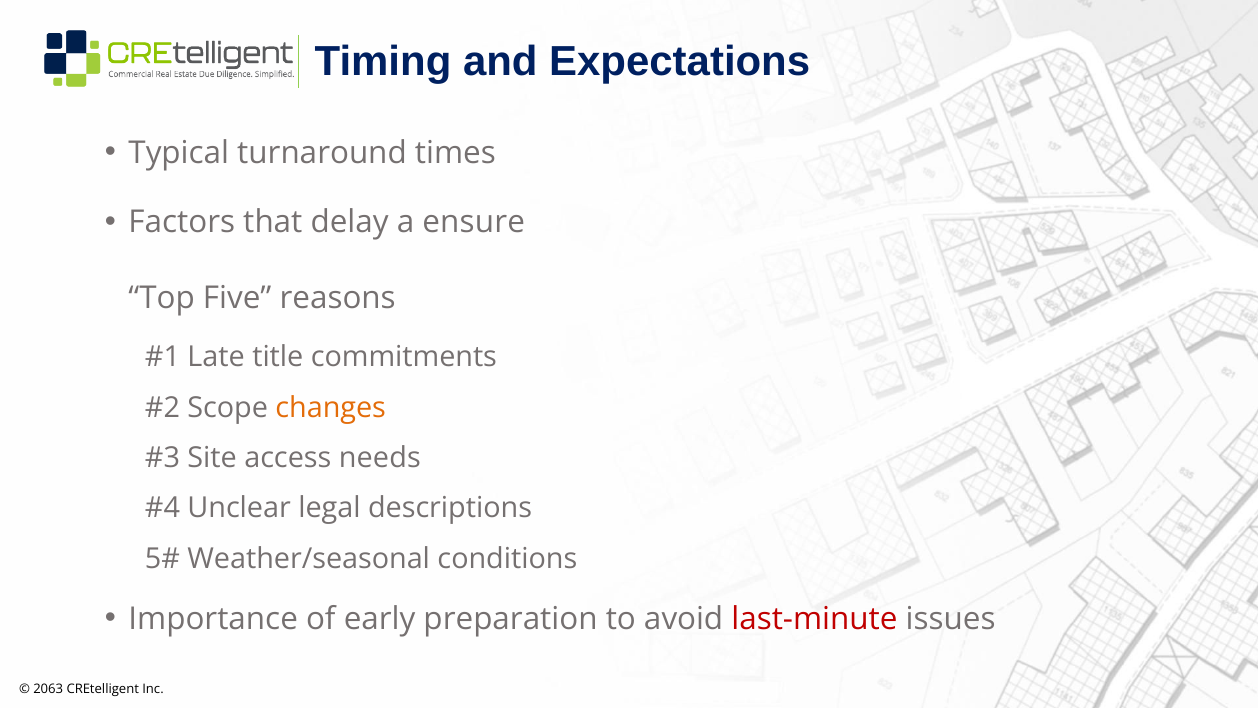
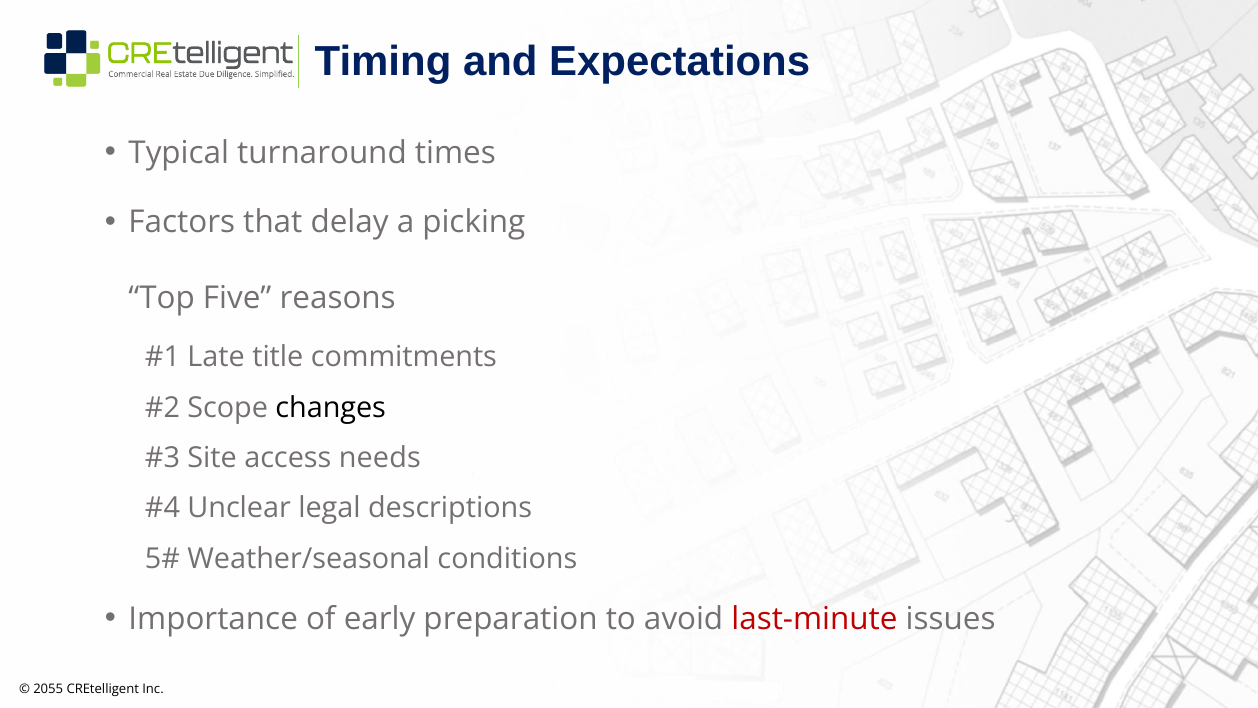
ensure: ensure -> picking
changes colour: orange -> black
2063: 2063 -> 2055
